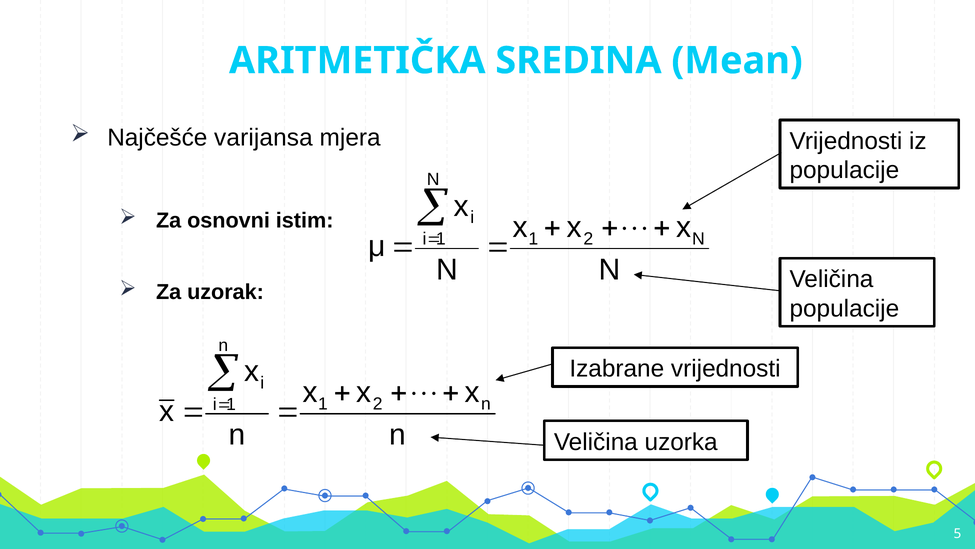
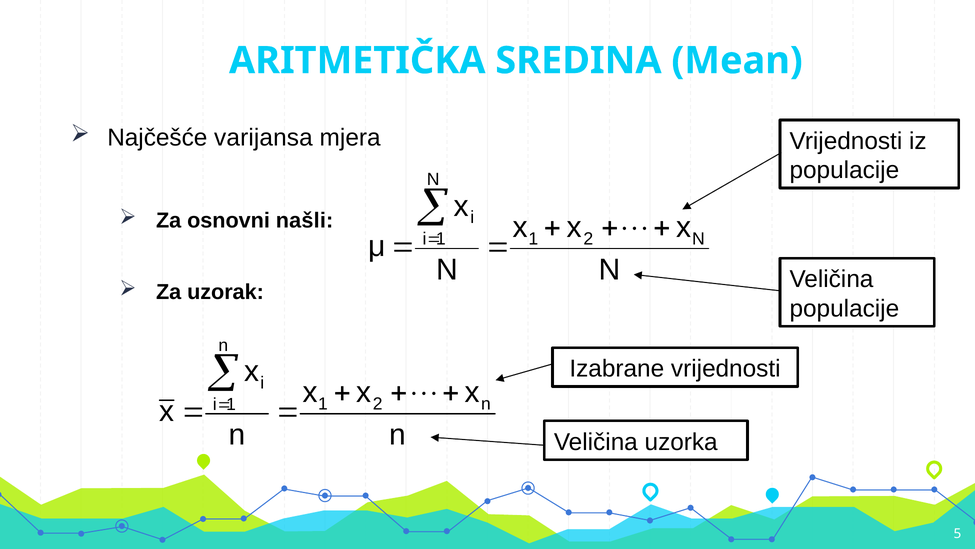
istim: istim -> našli
